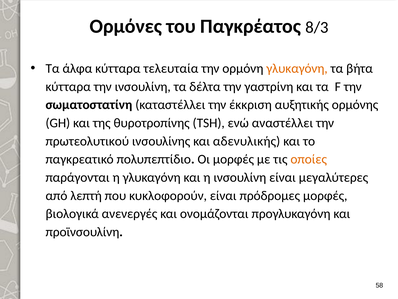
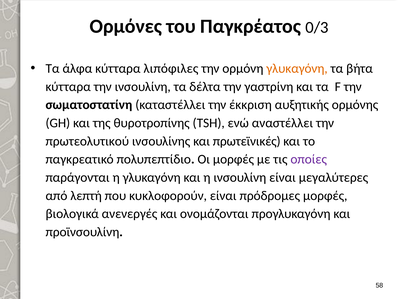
8/3: 8/3 -> 0/3
τελευταία: τελευταία -> λιπόφιλες
αδενυλικής: αδενυλικής -> πρωτεϊνικές
οποίες colour: orange -> purple
